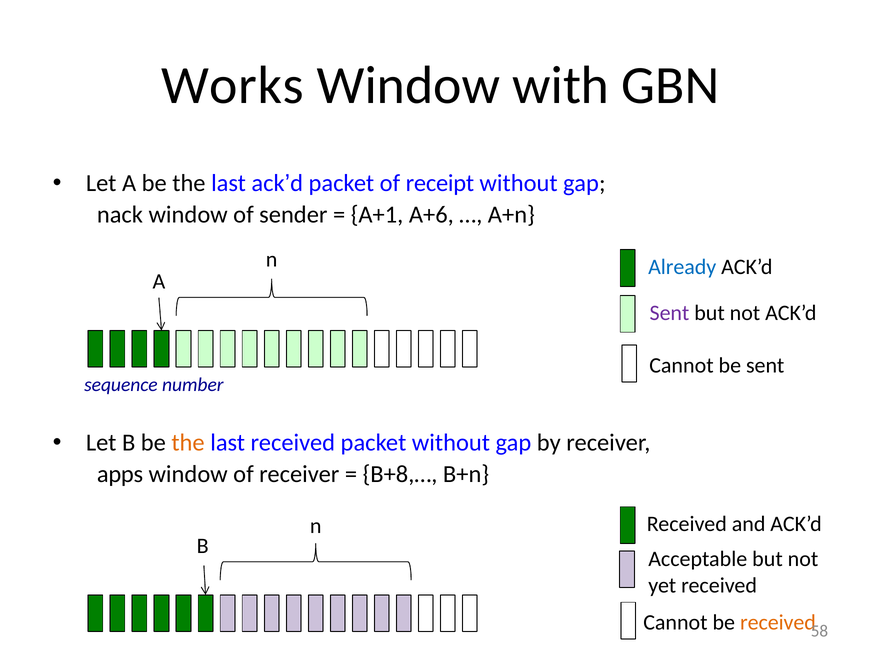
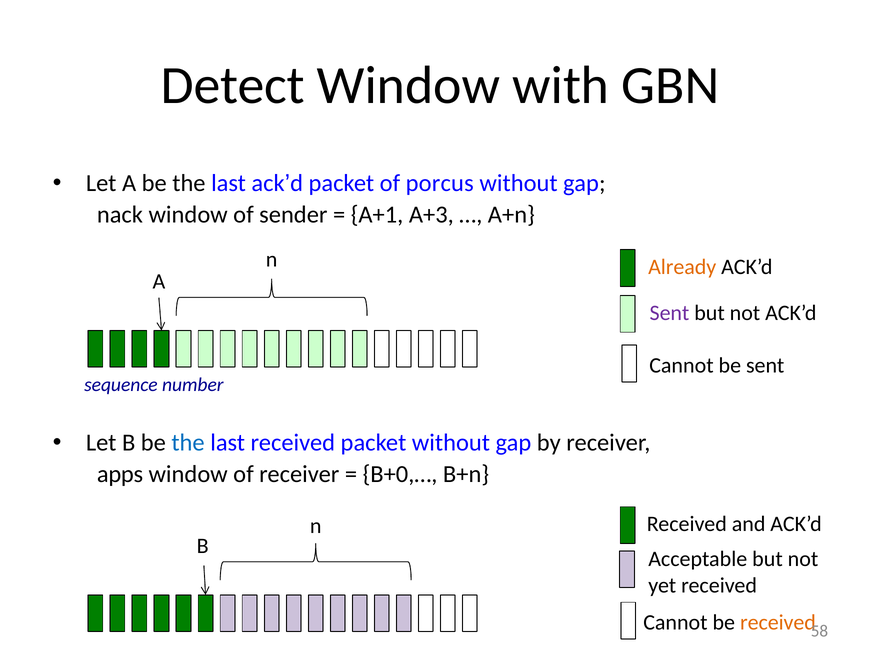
Works: Works -> Detect
receipt: receipt -> porcus
A+6: A+6 -> A+3
Already colour: blue -> orange
the at (188, 442) colour: orange -> blue
B+8,…: B+8,… -> B+0,…
